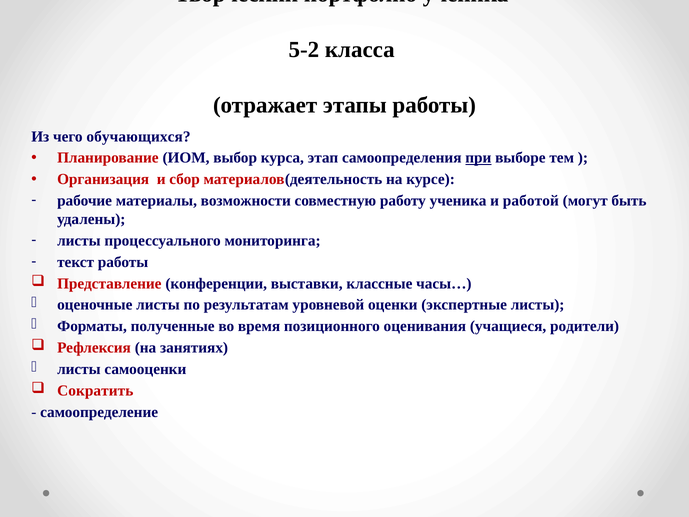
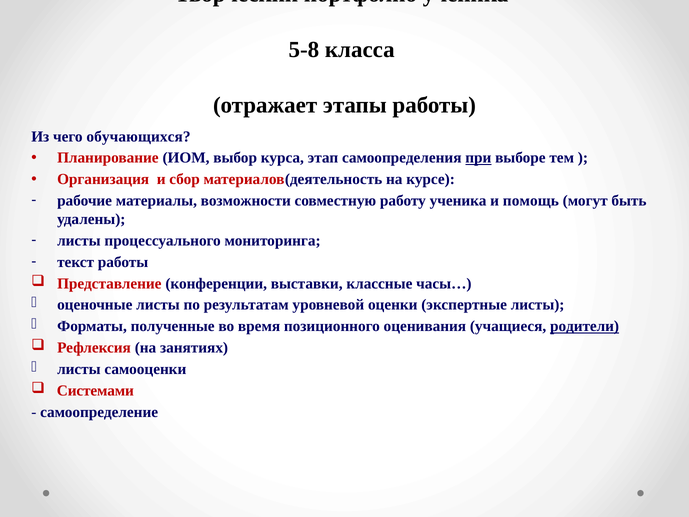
5-2: 5-2 -> 5-8
работой: работой -> помощь
родители underline: none -> present
Сократить: Сократить -> Системами
